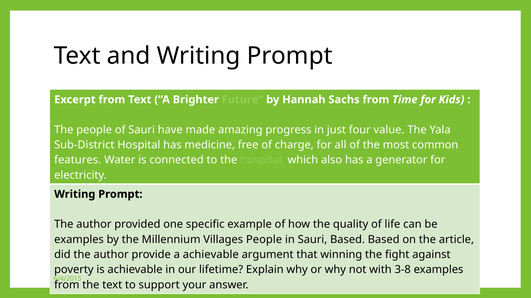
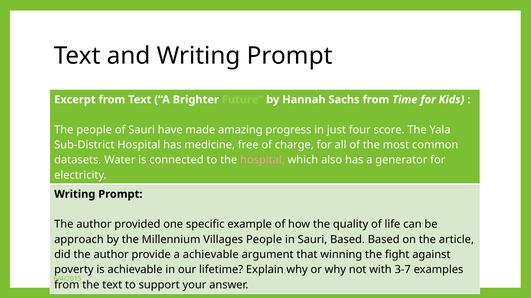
value: value -> score
features: features -> datasets
hospital at (262, 160) colour: light green -> pink
examples at (79, 240): examples -> approach
3-8: 3-8 -> 3-7
